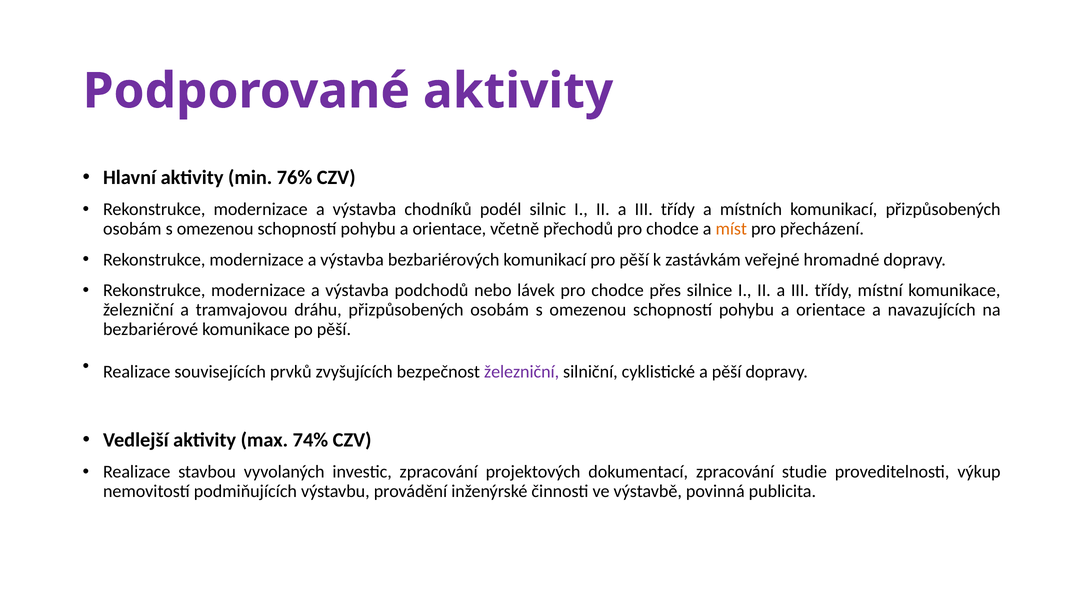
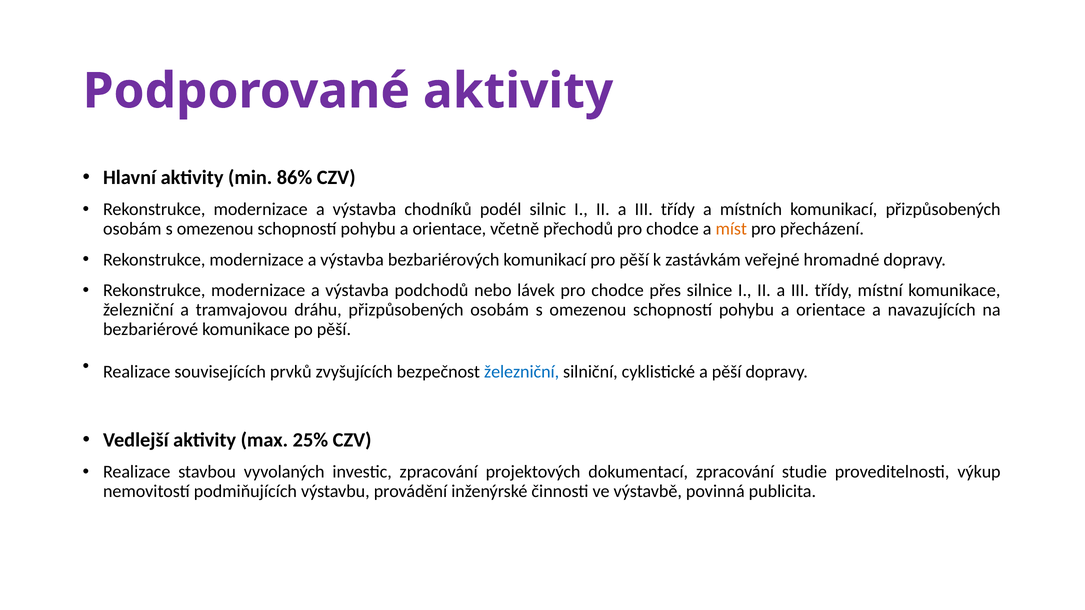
76%: 76% -> 86%
železniční at (522, 372) colour: purple -> blue
74%: 74% -> 25%
